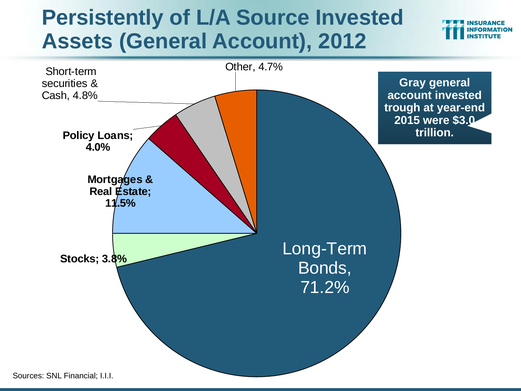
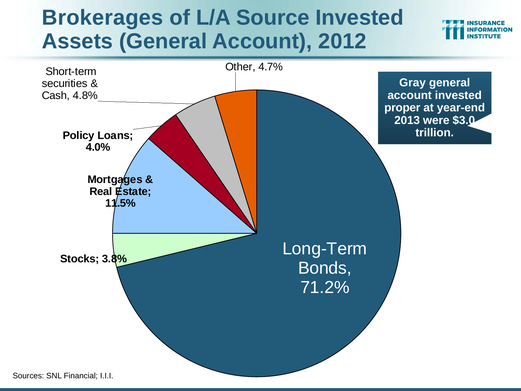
Persistently: Persistently -> Brokerages
trough: trough -> proper
2015: 2015 -> 2013
